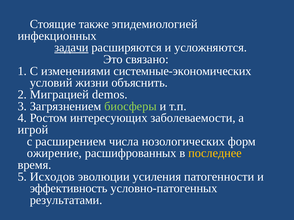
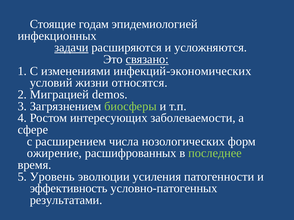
также: также -> годам
связано underline: none -> present
системные-экономических: системные-экономических -> инфекций-экономических
объяснить: объяснить -> относятся
игрой: игрой -> сфере
последнее colour: yellow -> light green
Исходов: Исходов -> Уровень
